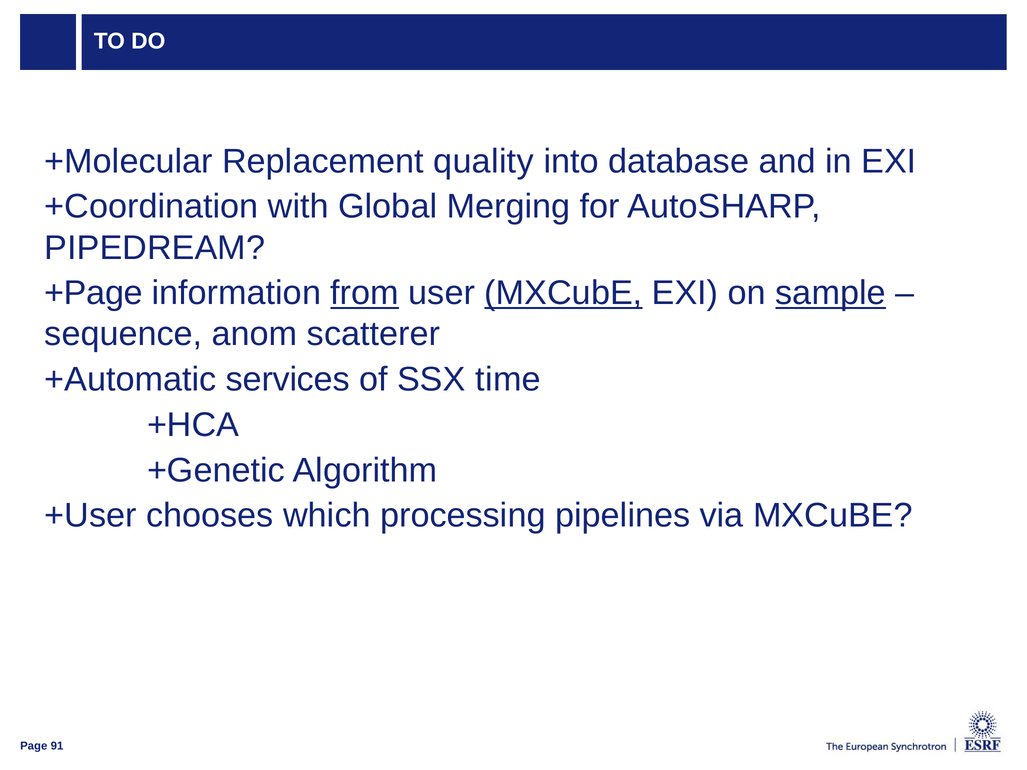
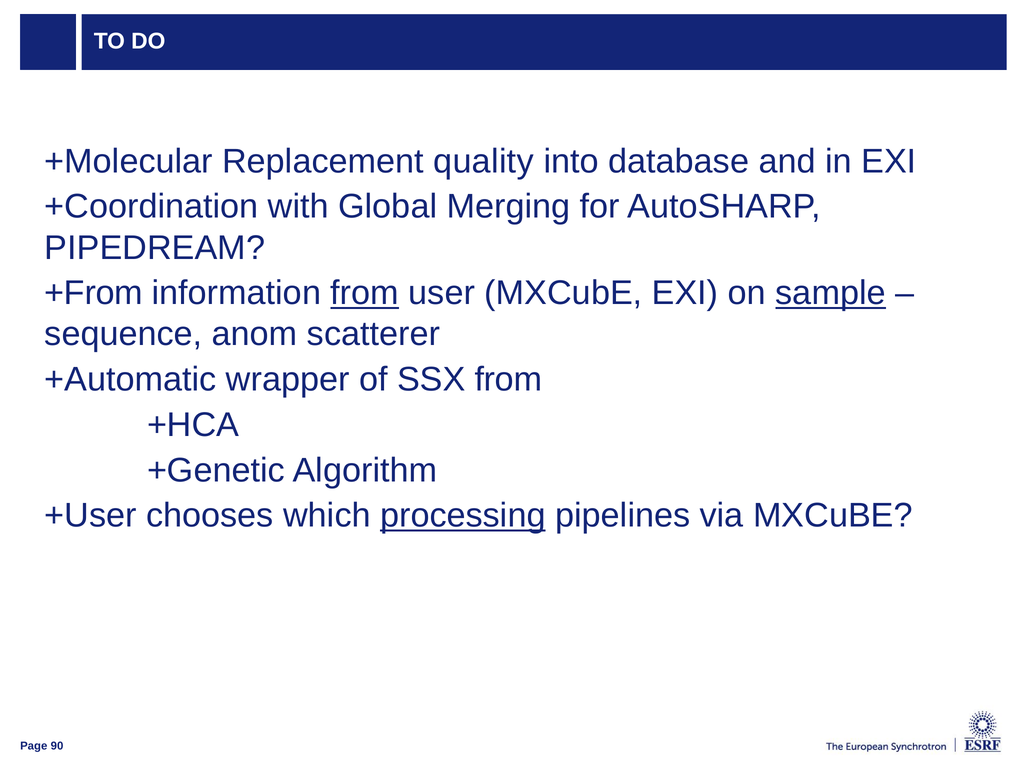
+Page: +Page -> +From
MXCubE at (563, 293) underline: present -> none
services: services -> wrapper
SSX time: time -> from
processing underline: none -> present
91: 91 -> 90
